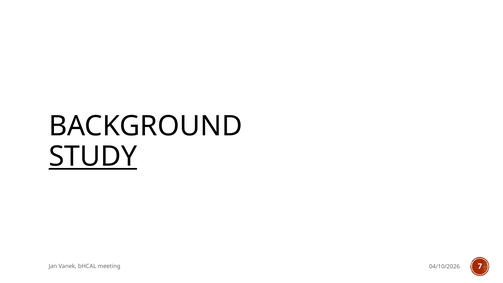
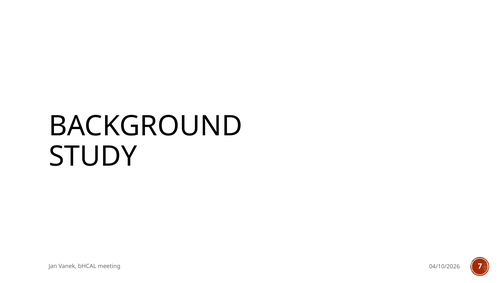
STUDY underline: present -> none
